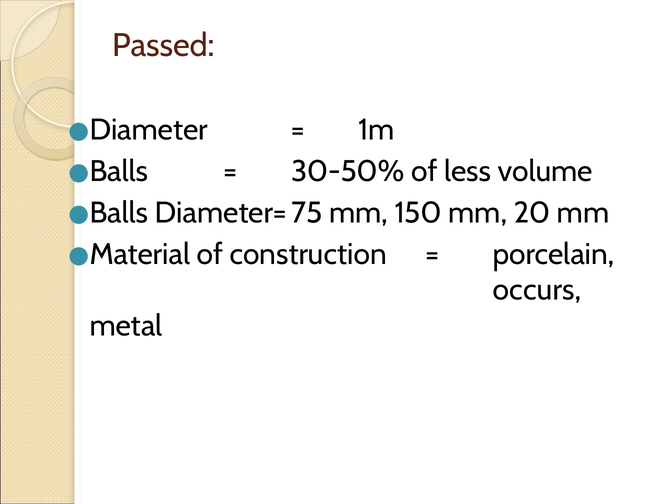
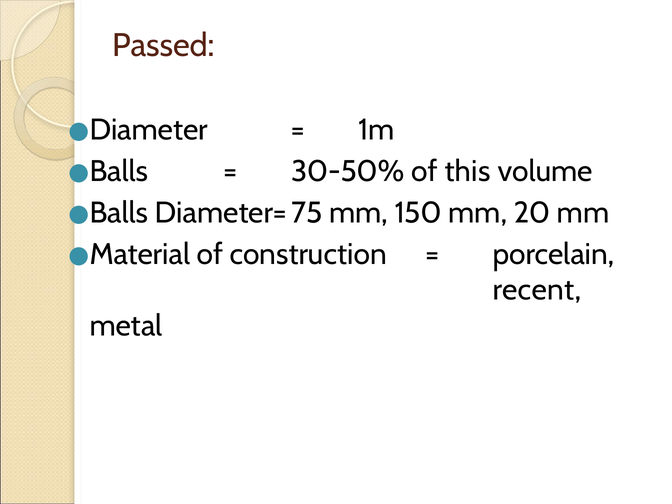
less: less -> this
occurs: occurs -> recent
